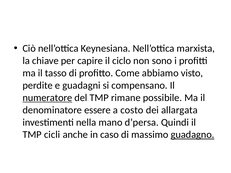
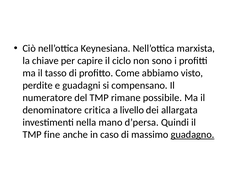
numeratore underline: present -> none
essere: essere -> critica
costo: costo -> livello
cicli: cicli -> fine
